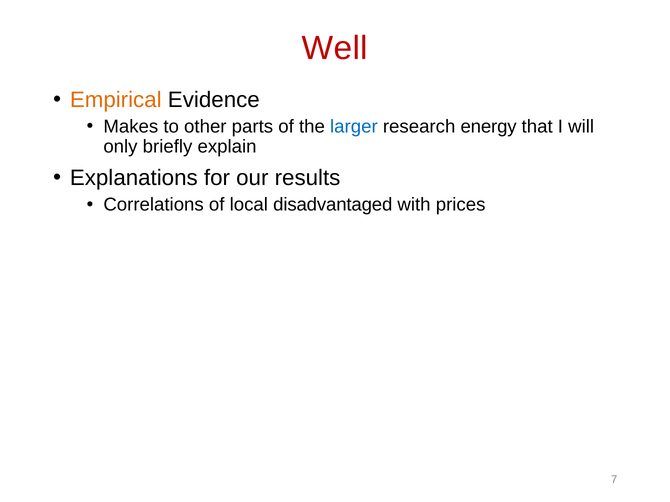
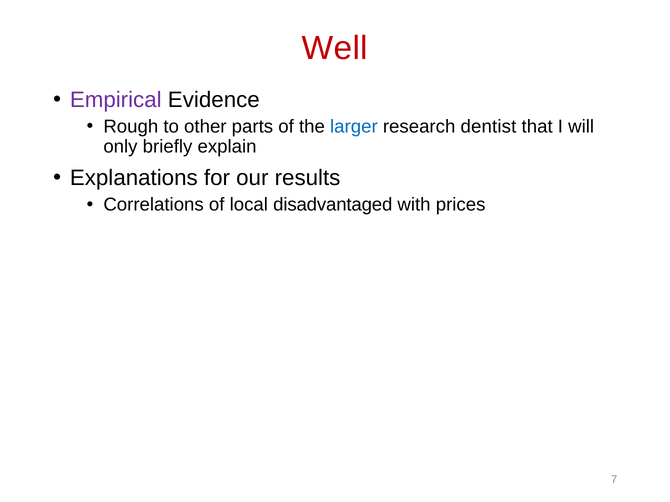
Empirical colour: orange -> purple
Makes: Makes -> Rough
energy: energy -> dentist
